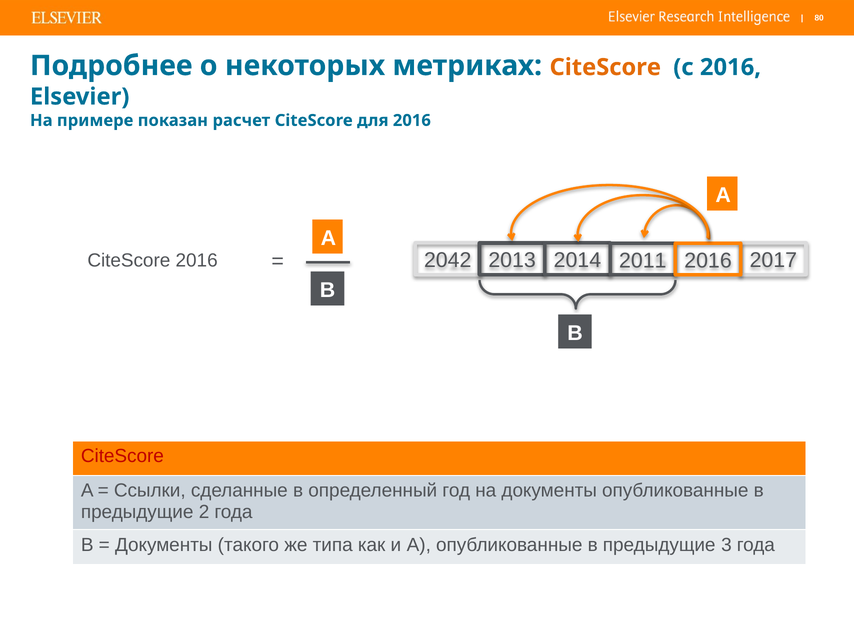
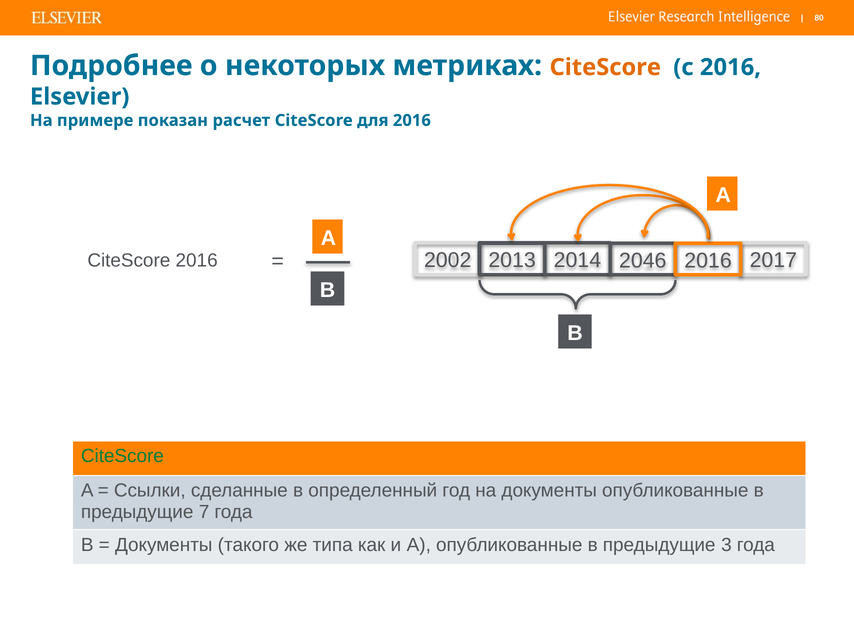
2042: 2042 -> 2002
2011: 2011 -> 2046
CiteScore at (122, 456) colour: red -> green
2: 2 -> 7
